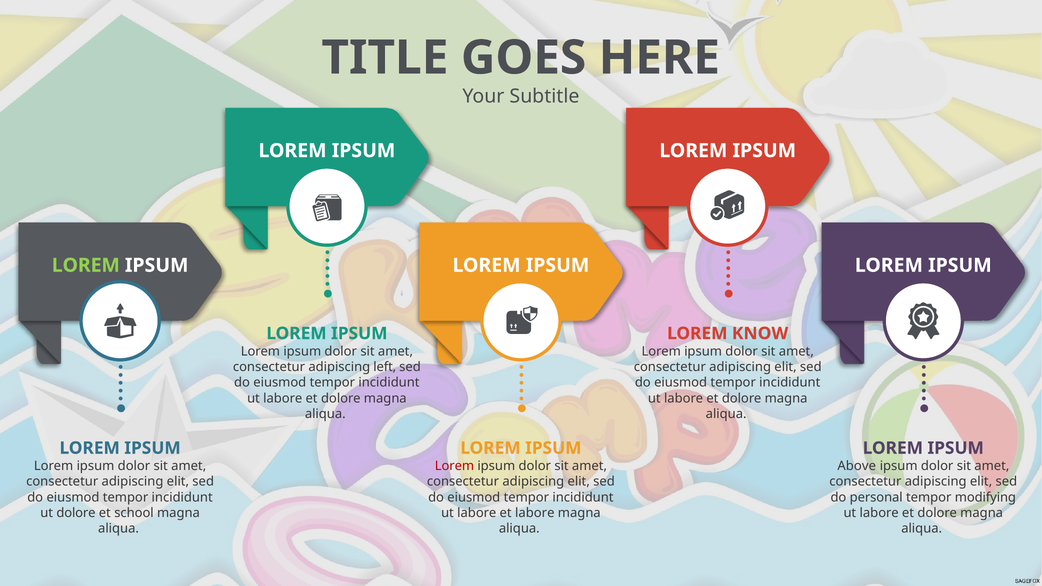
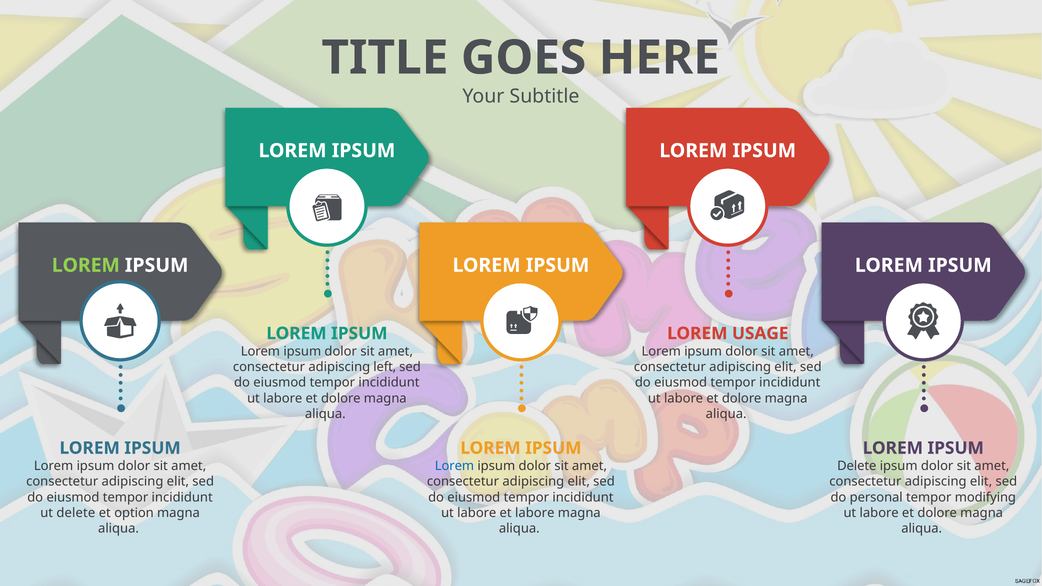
KNOW: KNOW -> USAGE
Lorem at (454, 466) colour: red -> blue
Above at (857, 466): Above -> Delete
ut dolore: dolore -> delete
school: school -> option
